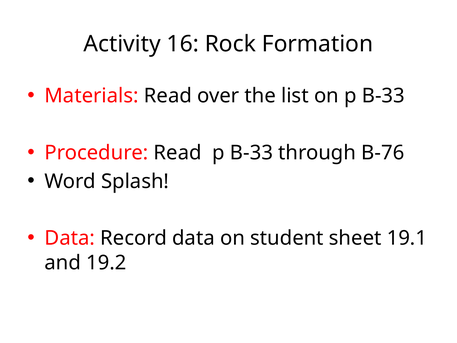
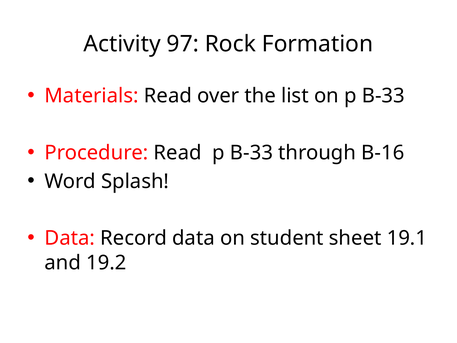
16: 16 -> 97
B-76: B-76 -> B-16
